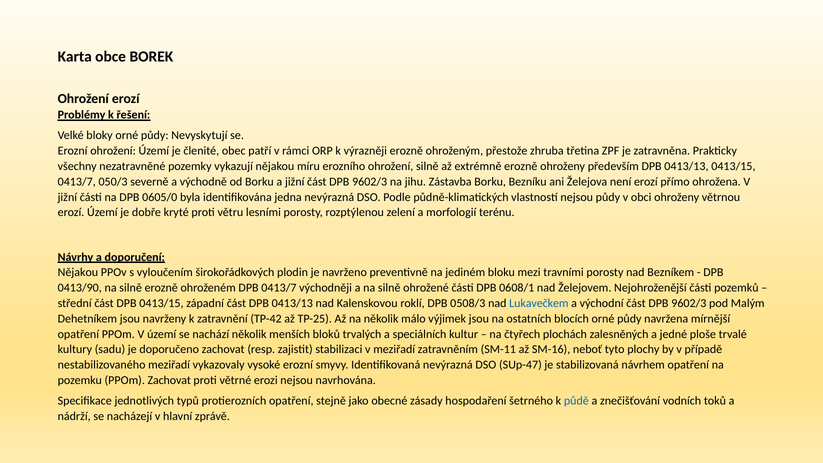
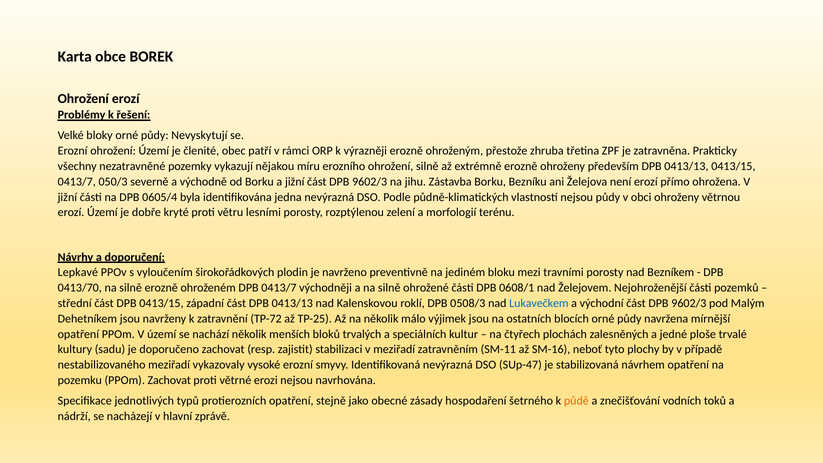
0605/0: 0605/0 -> 0605/4
Nějakou at (78, 272): Nějakou -> Lepkavé
0413/90: 0413/90 -> 0413/70
TP-42: TP-42 -> TP-72
půdě colour: blue -> orange
